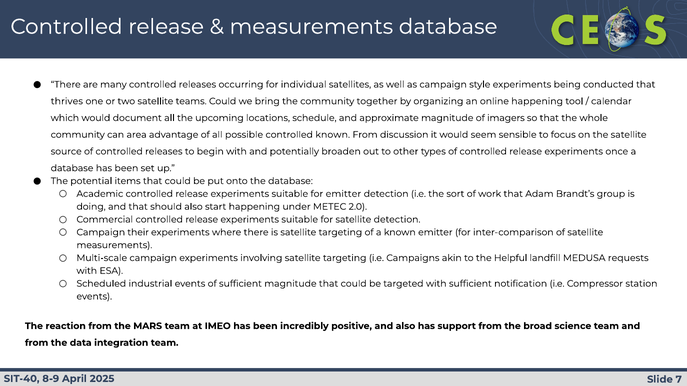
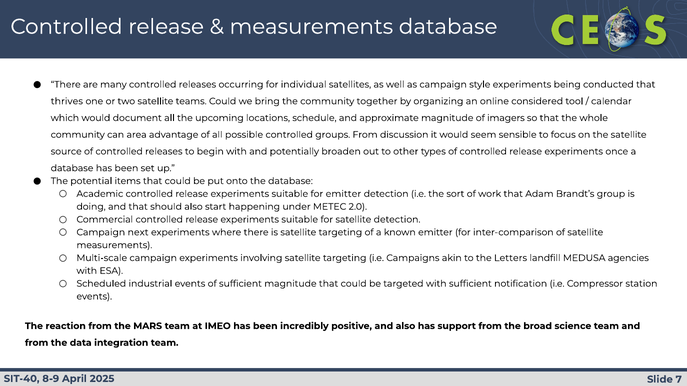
online happening: happening -> considered
controlled known: known -> groups
their: their -> next
Helpful: Helpful -> Letters
requests: requests -> agencies
